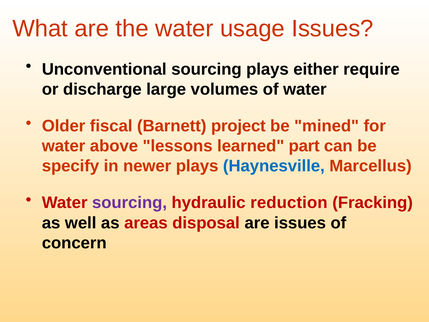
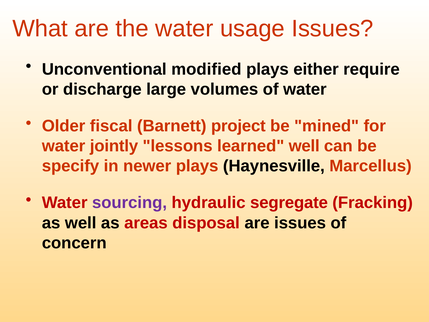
Unconventional sourcing: sourcing -> modified
above: above -> jointly
learned part: part -> well
Haynesville colour: blue -> black
reduction: reduction -> segregate
